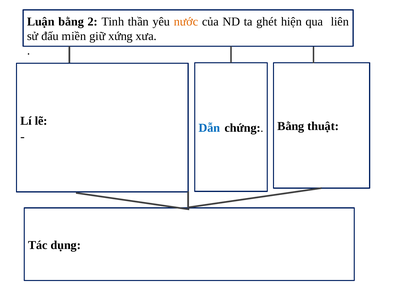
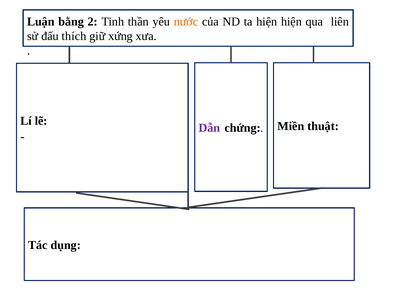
ta ghét: ghét -> hiện
miền: miền -> thích
Dẫn colour: blue -> purple
chứng Bằng: Bằng -> Miền
